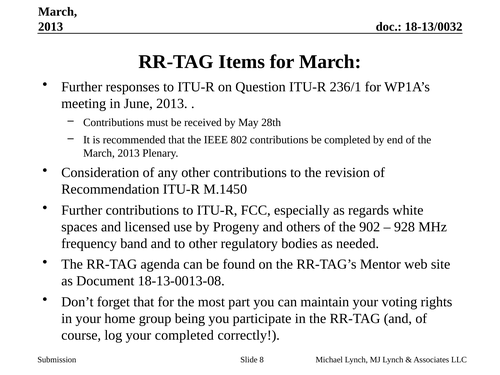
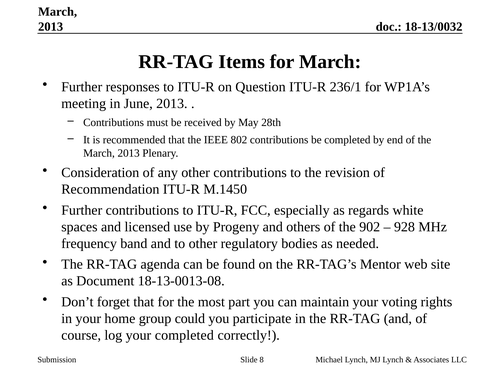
being: being -> could
